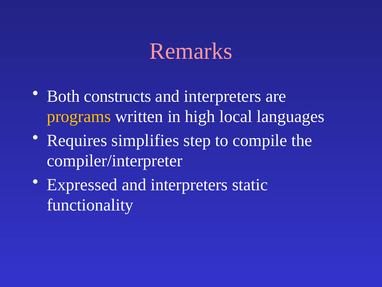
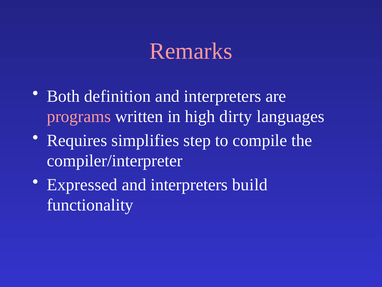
constructs: constructs -> definition
programs colour: yellow -> pink
local: local -> dirty
static: static -> build
